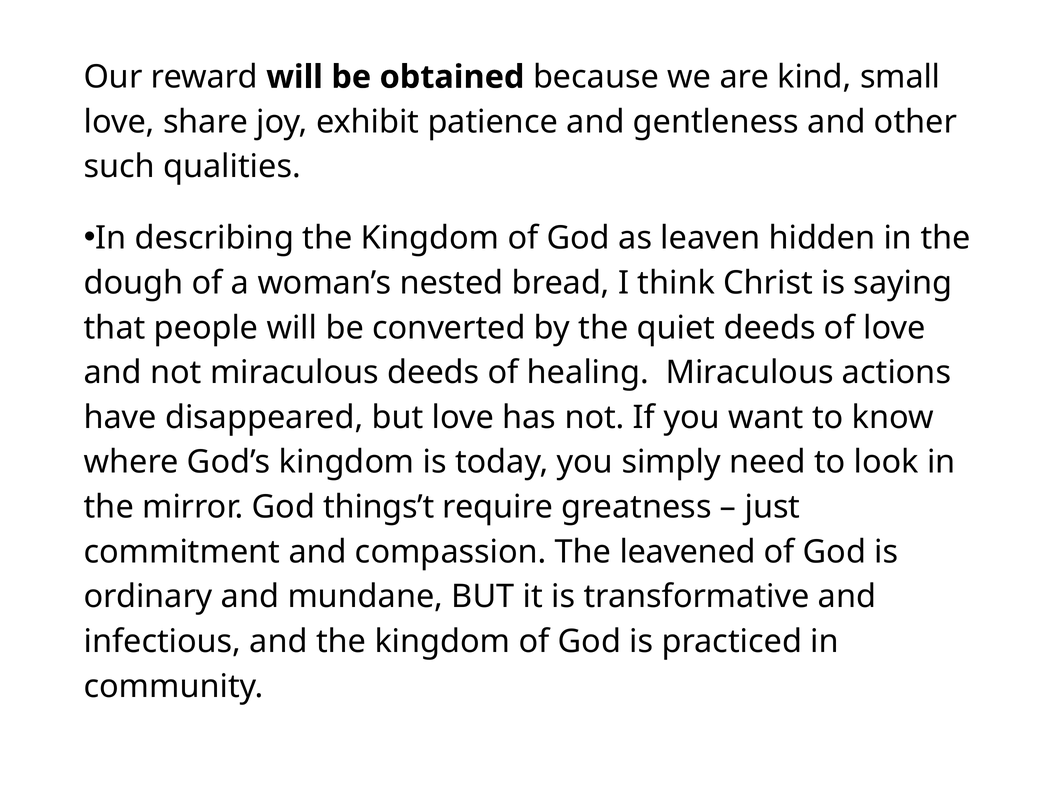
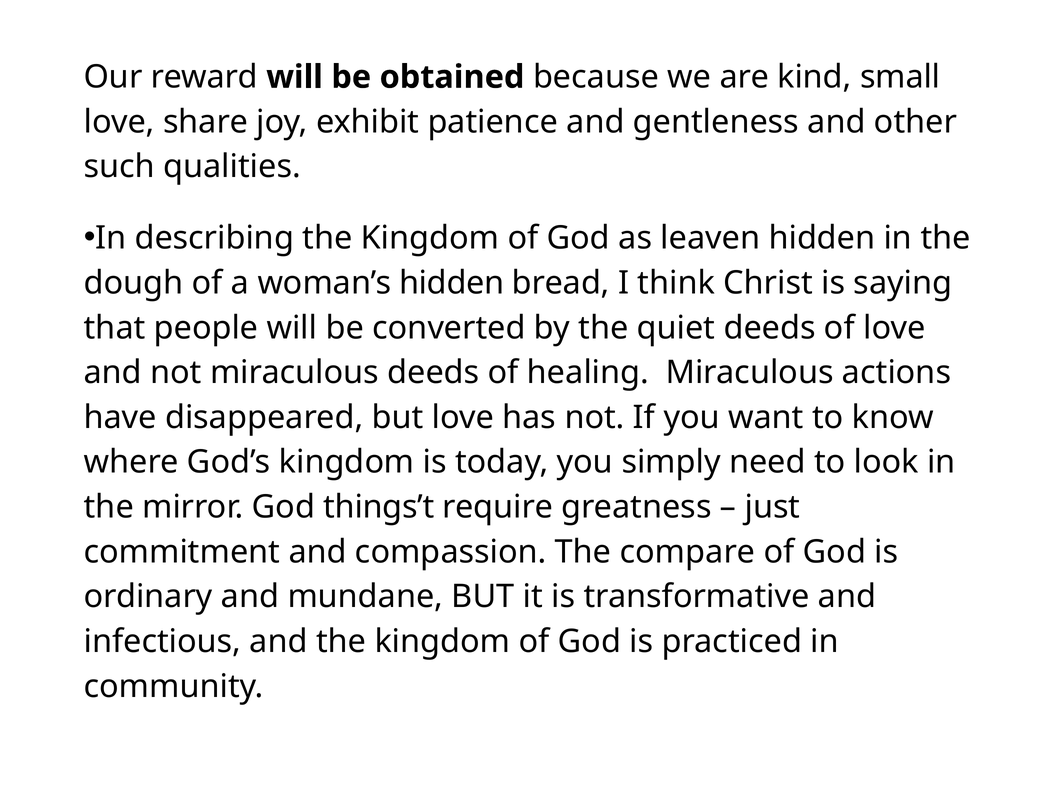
woman’s nested: nested -> hidden
leavened: leavened -> compare
